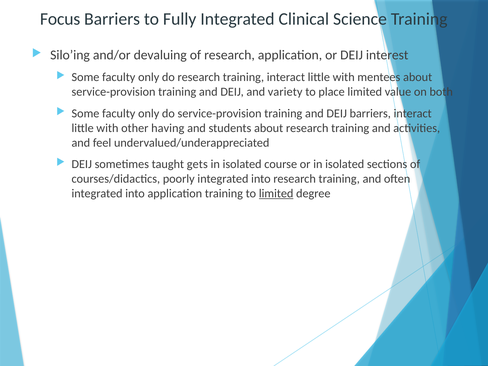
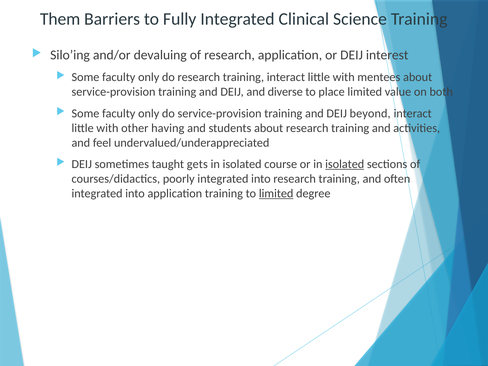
Focus: Focus -> Them
variety: variety -> diverse
DEIJ barriers: barriers -> beyond
isolated at (345, 164) underline: none -> present
